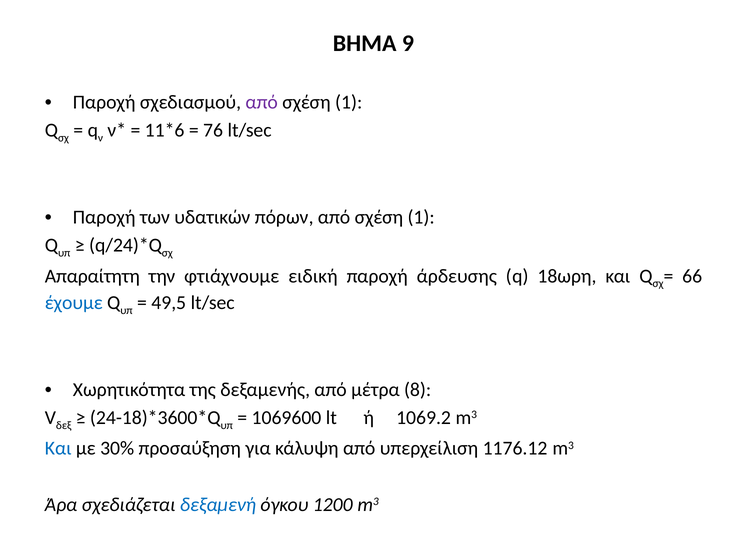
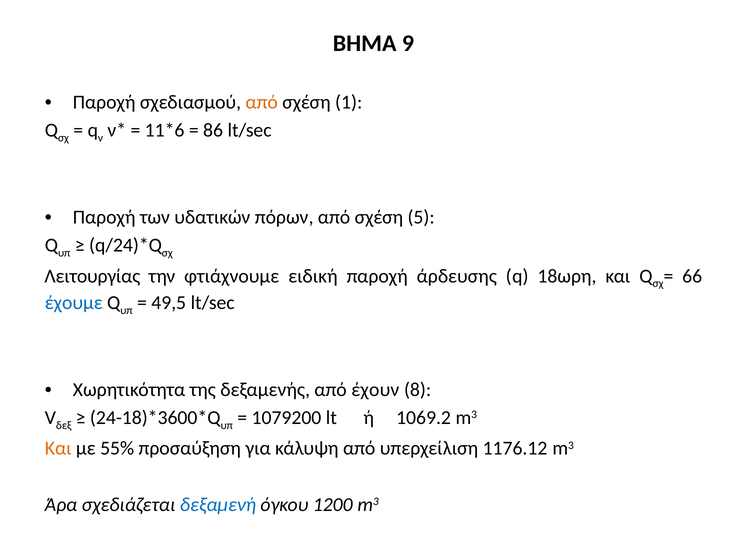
από at (262, 102) colour: purple -> orange
76: 76 -> 86
πόρων από σχέση 1: 1 -> 5
Απαραίτητη: Απαραίτητη -> Λειτουργίας
μέτρα: μέτρα -> έχουν
1069600: 1069600 -> 1079200
Και at (58, 449) colour: blue -> orange
30%: 30% -> 55%
